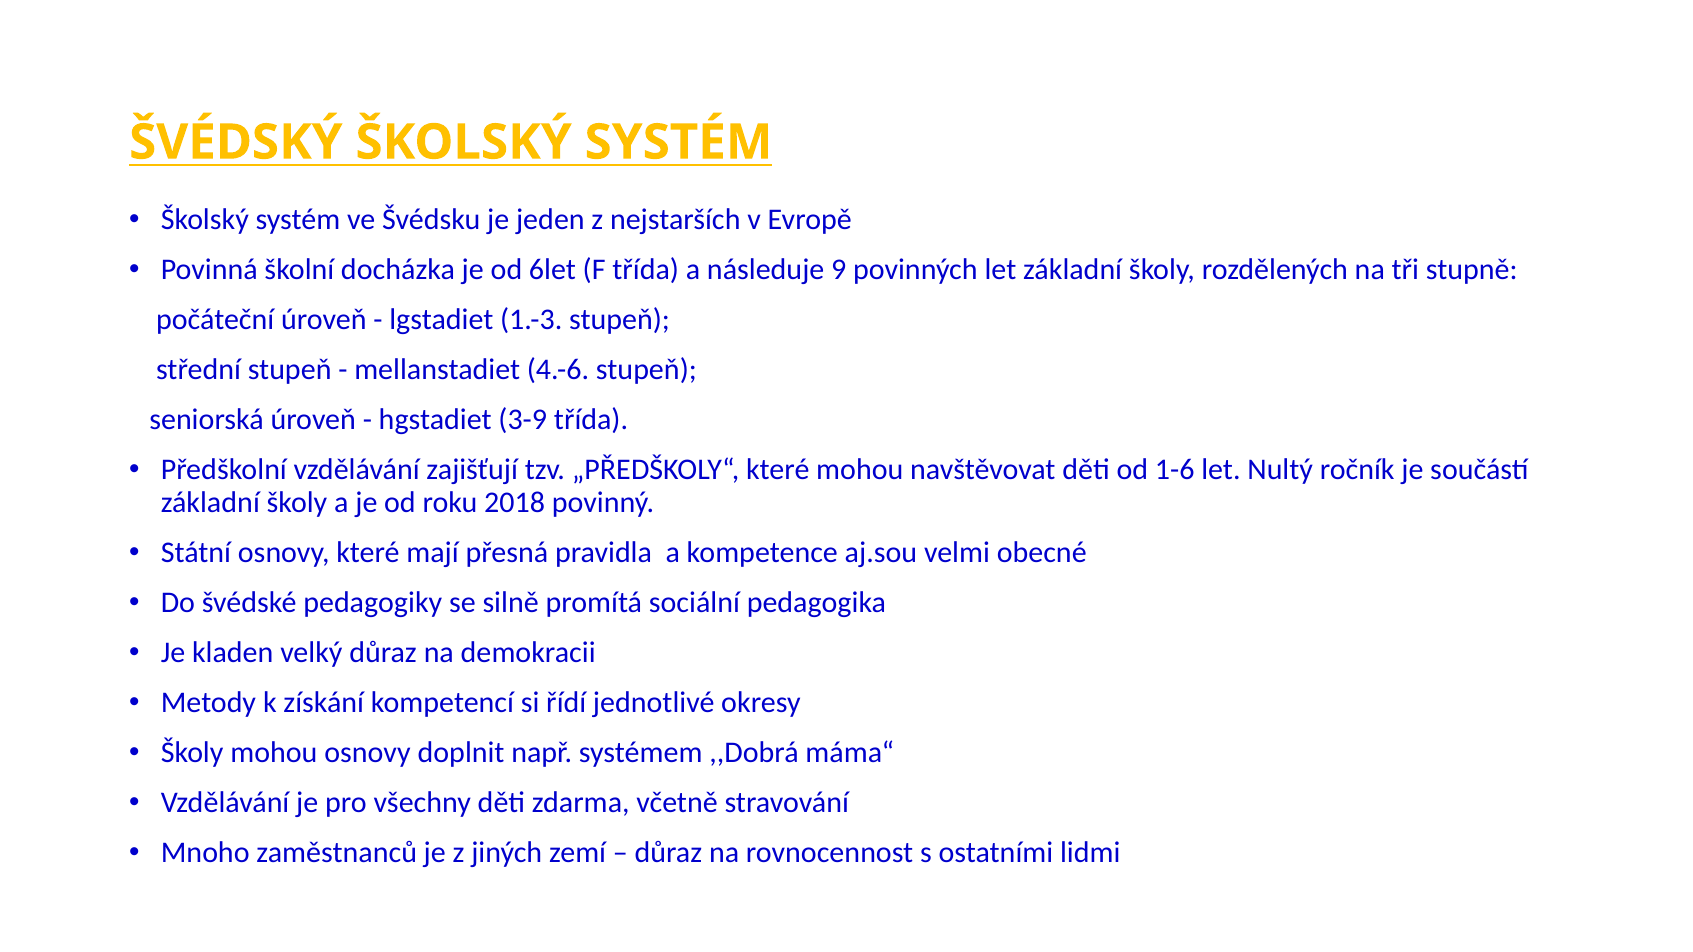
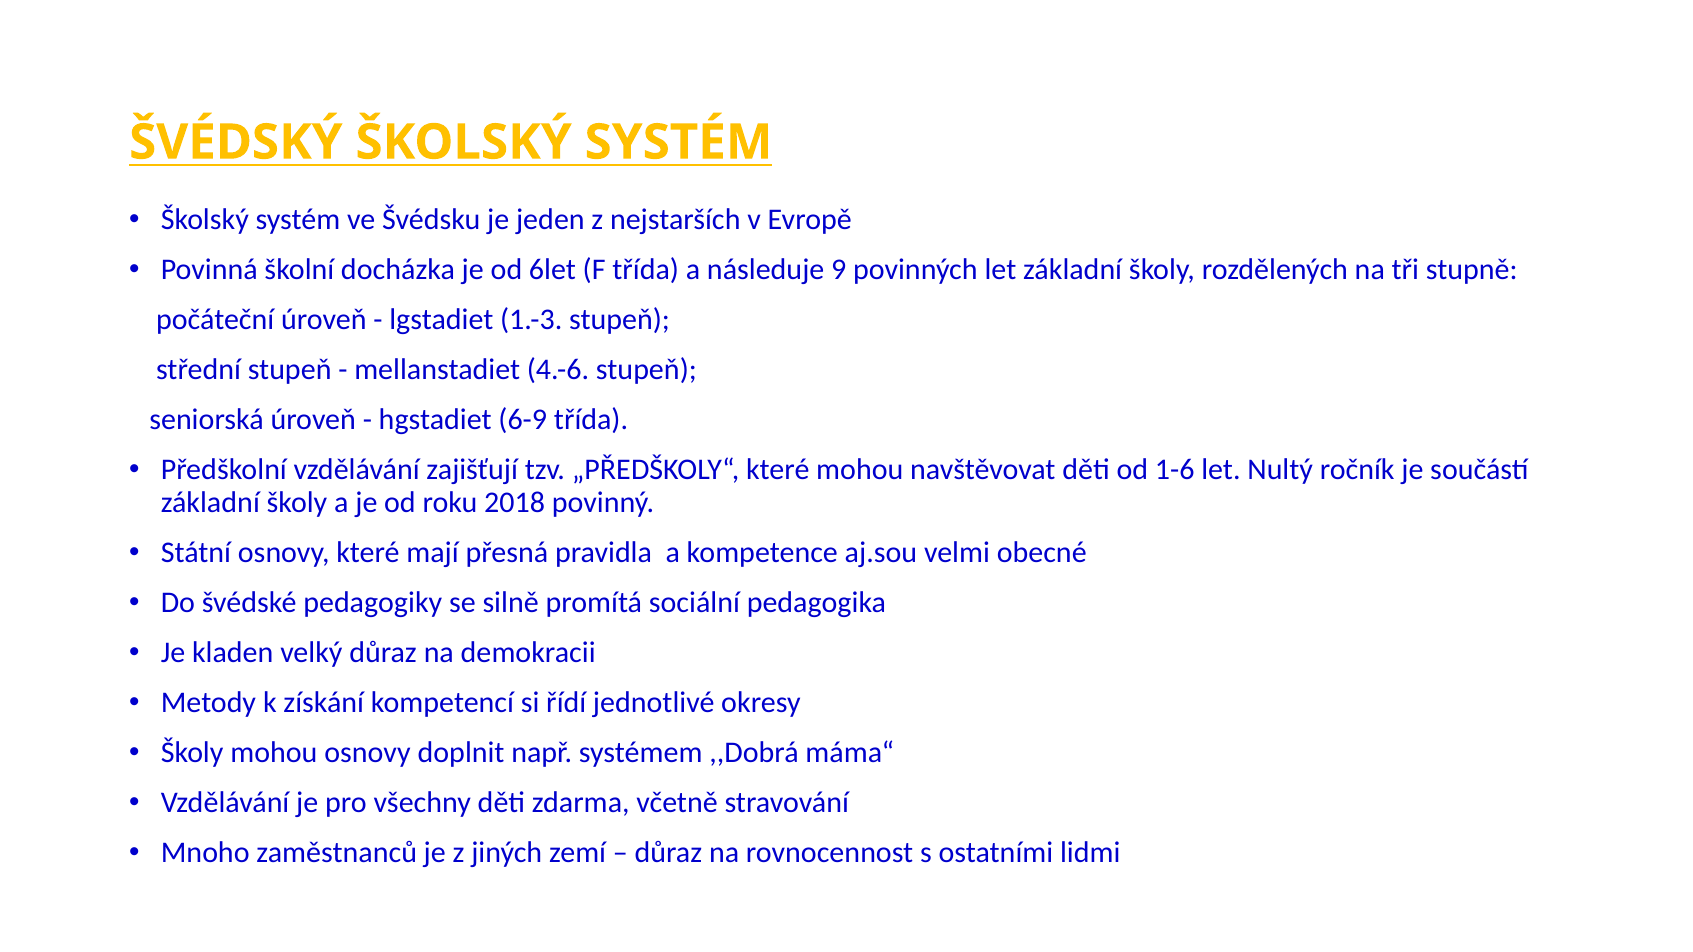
3-9: 3-9 -> 6-9
